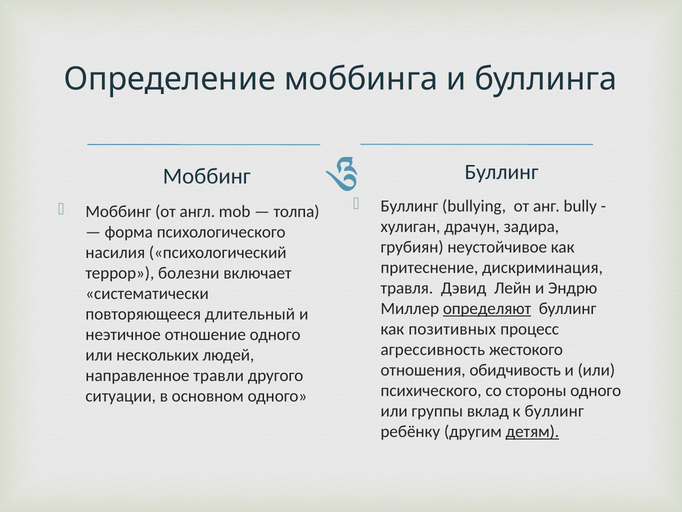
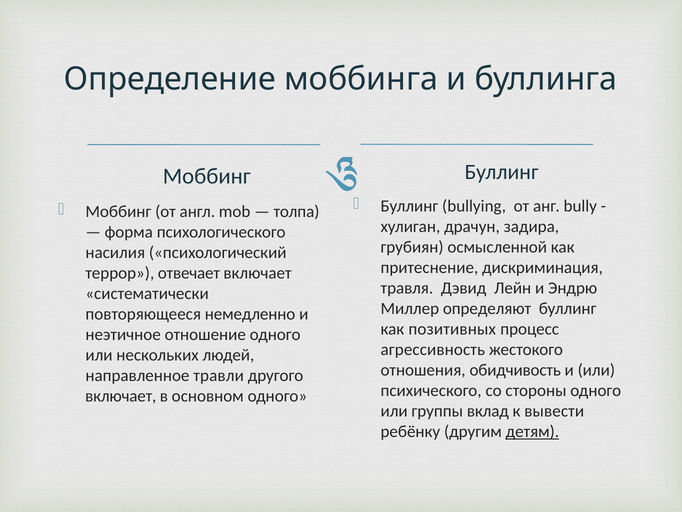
неустойчивое: неустойчивое -> осмысленной
болезни: болезни -> отвечает
определяют underline: present -> none
длительный: длительный -> немедленно
ситуации at (121, 396): ситуации -> включает
к буллинг: буллинг -> вывести
